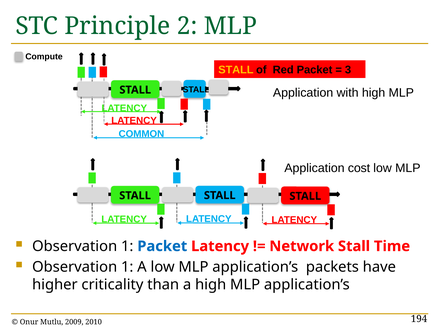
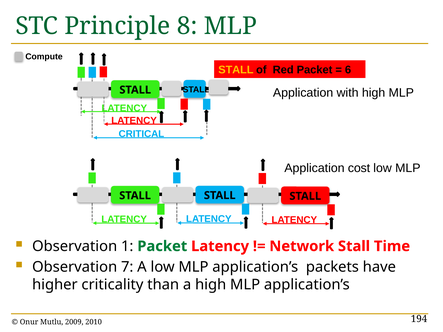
2: 2 -> 8
3: 3 -> 6
COMMON: COMMON -> CRITICAL
Packet at (162, 246) colour: blue -> green
1 at (127, 267): 1 -> 7
